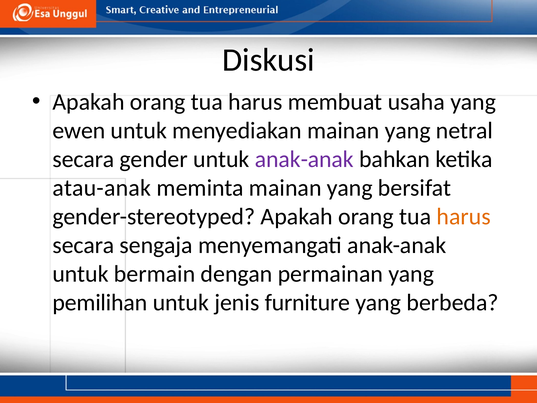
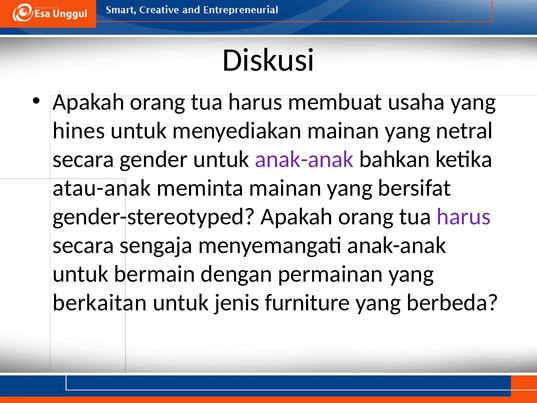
ewen: ewen -> hines
harus at (464, 217) colour: orange -> purple
pemilihan: pemilihan -> berkaitan
